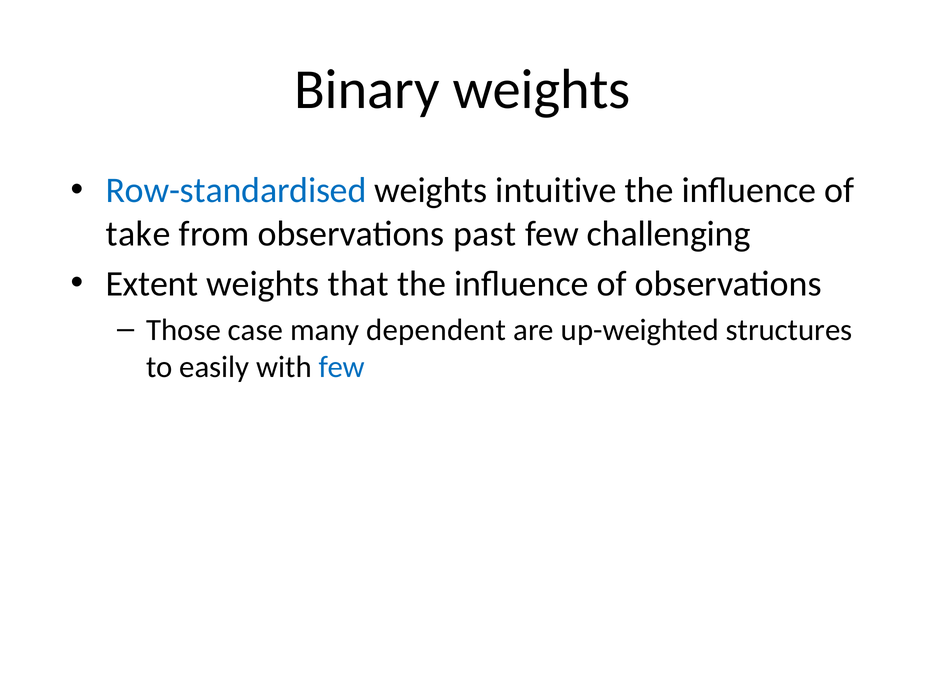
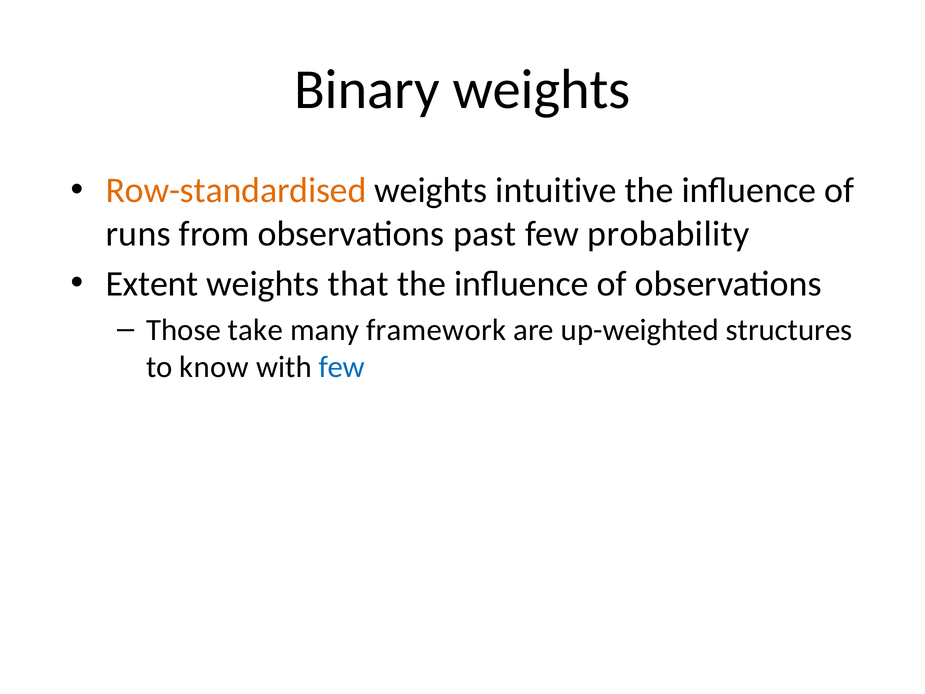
Row-standardised colour: blue -> orange
take: take -> runs
challenging: challenging -> probability
case: case -> take
dependent: dependent -> framework
easily: easily -> know
